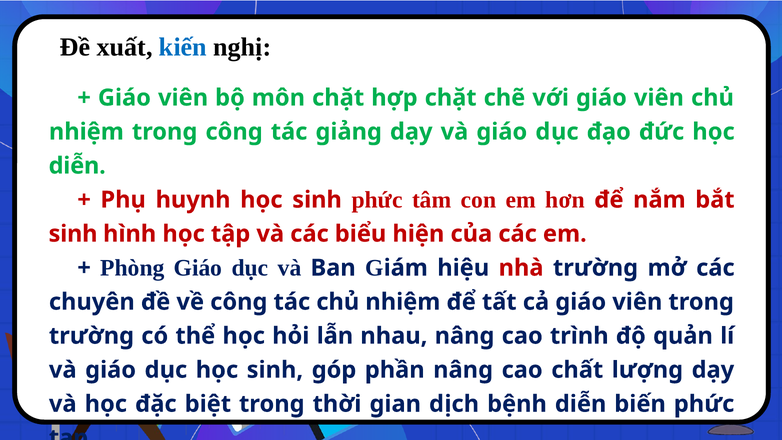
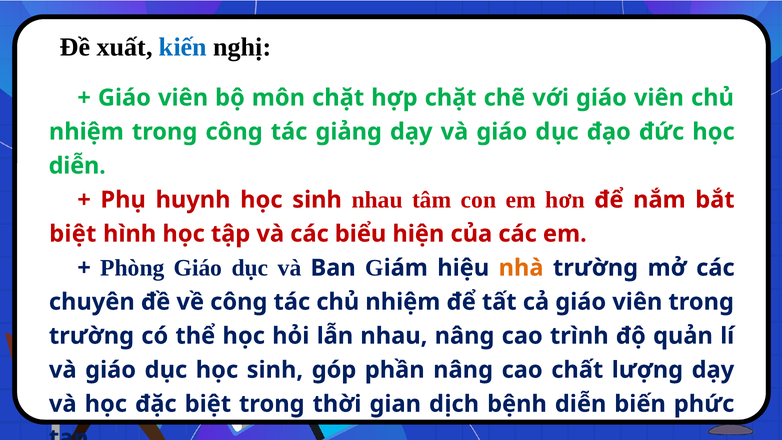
sinh phức: phức -> nhau
sinh at (73, 234): sinh -> biệt
nhà colour: red -> orange
